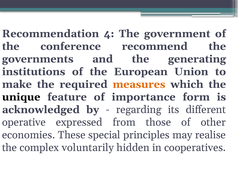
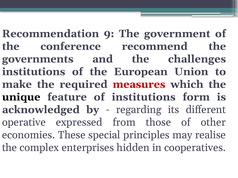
4: 4 -> 9
generating: generating -> challenges
measures colour: orange -> red
of importance: importance -> institutions
voluntarily: voluntarily -> enterprises
